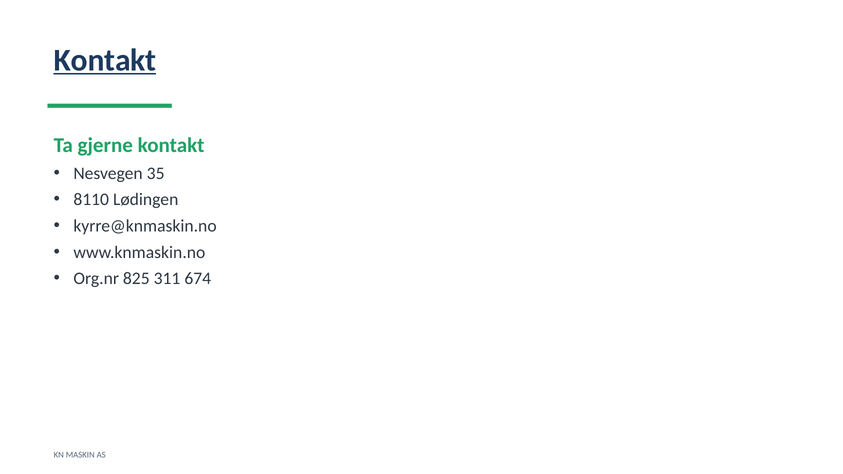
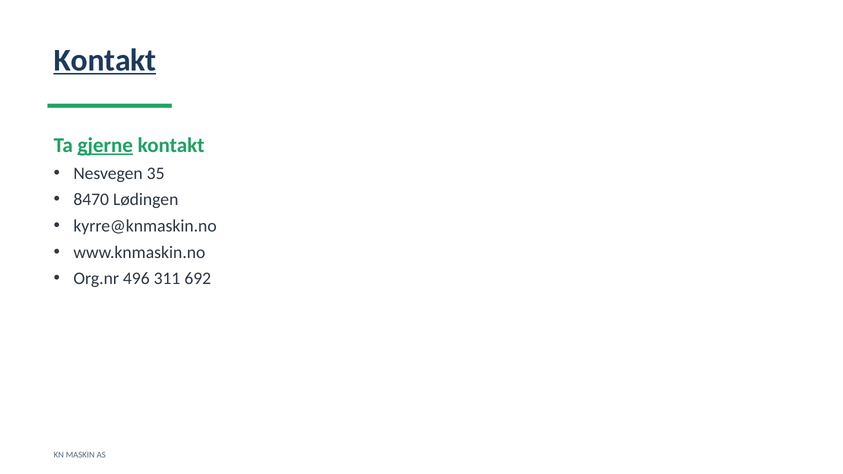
gjerne underline: none -> present
8110: 8110 -> 8470
825: 825 -> 496
674: 674 -> 692
